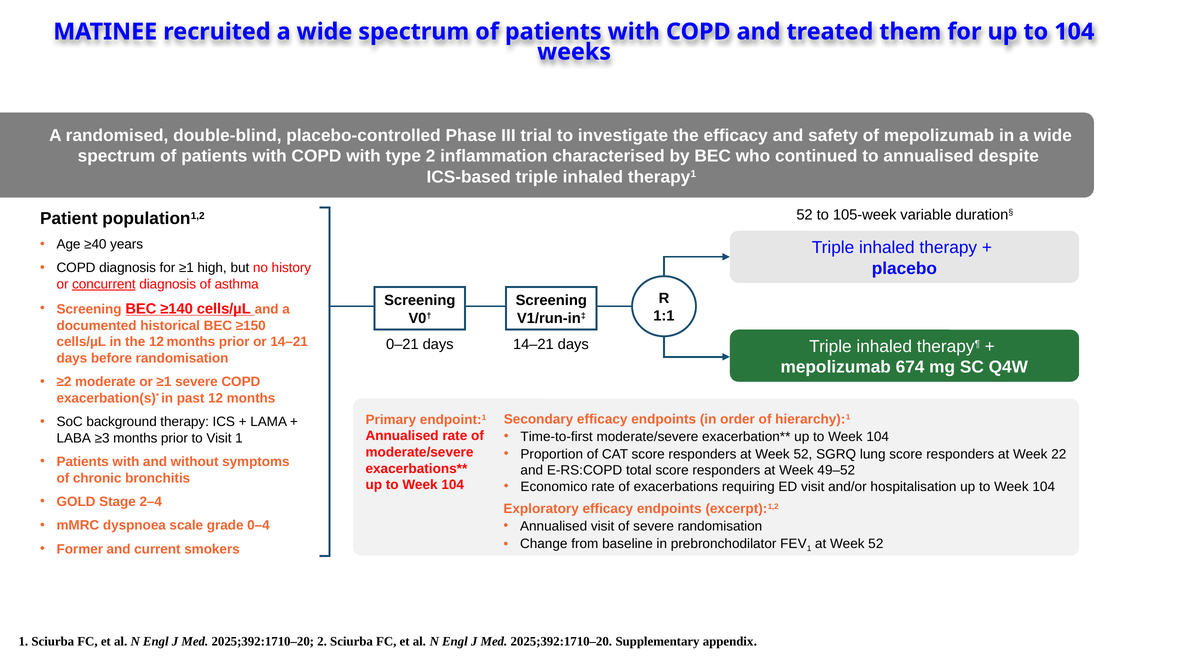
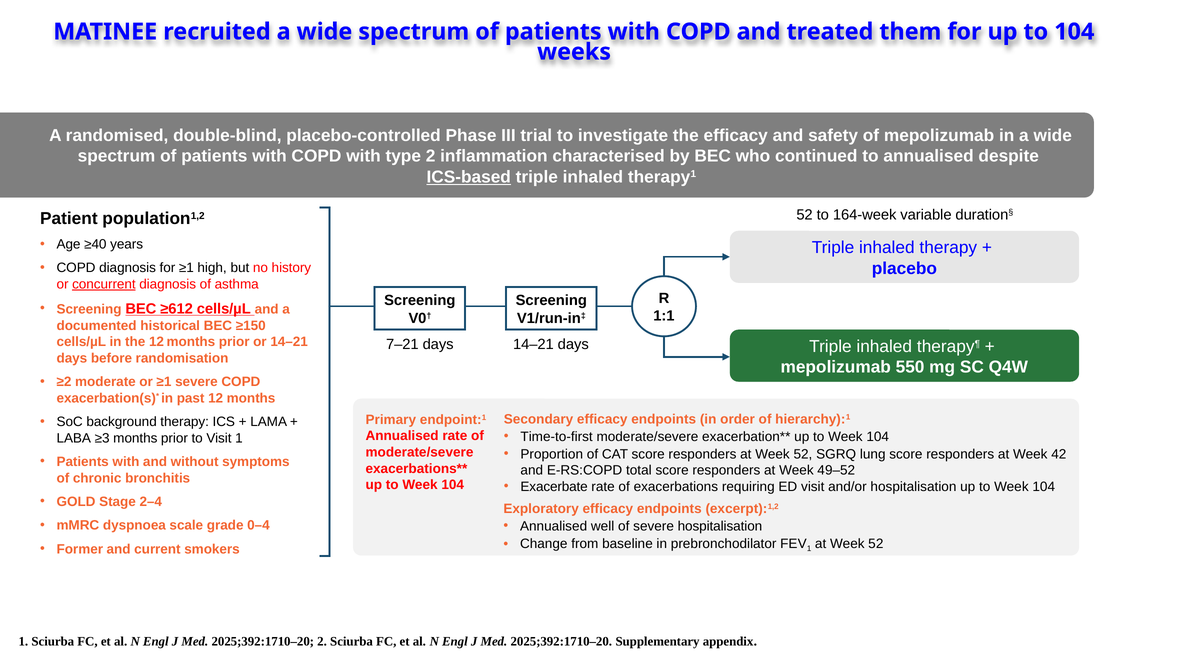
ICS-based underline: none -> present
105-week: 105-week -> 164-week
≥140: ≥140 -> ≥612
0–21: 0–21 -> 7–21
674: 674 -> 550
22: 22 -> 42
Economico: Economico -> Exacerbate
Annualised visit: visit -> well
severe randomisation: randomisation -> hospitalisation
